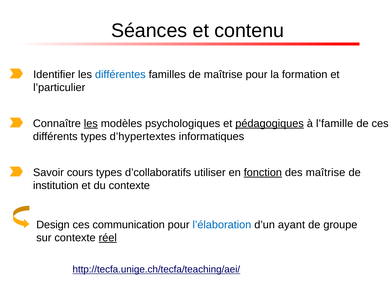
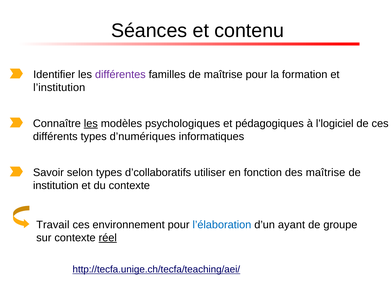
différentes colour: blue -> purple
l’particulier: l’particulier -> l’institution
pédagogiques underline: present -> none
l’famille: l’famille -> l’logiciel
d’hypertextes: d’hypertextes -> d’numériques
cours: cours -> selon
fonction underline: present -> none
Design: Design -> Travail
communication: communication -> environnement
